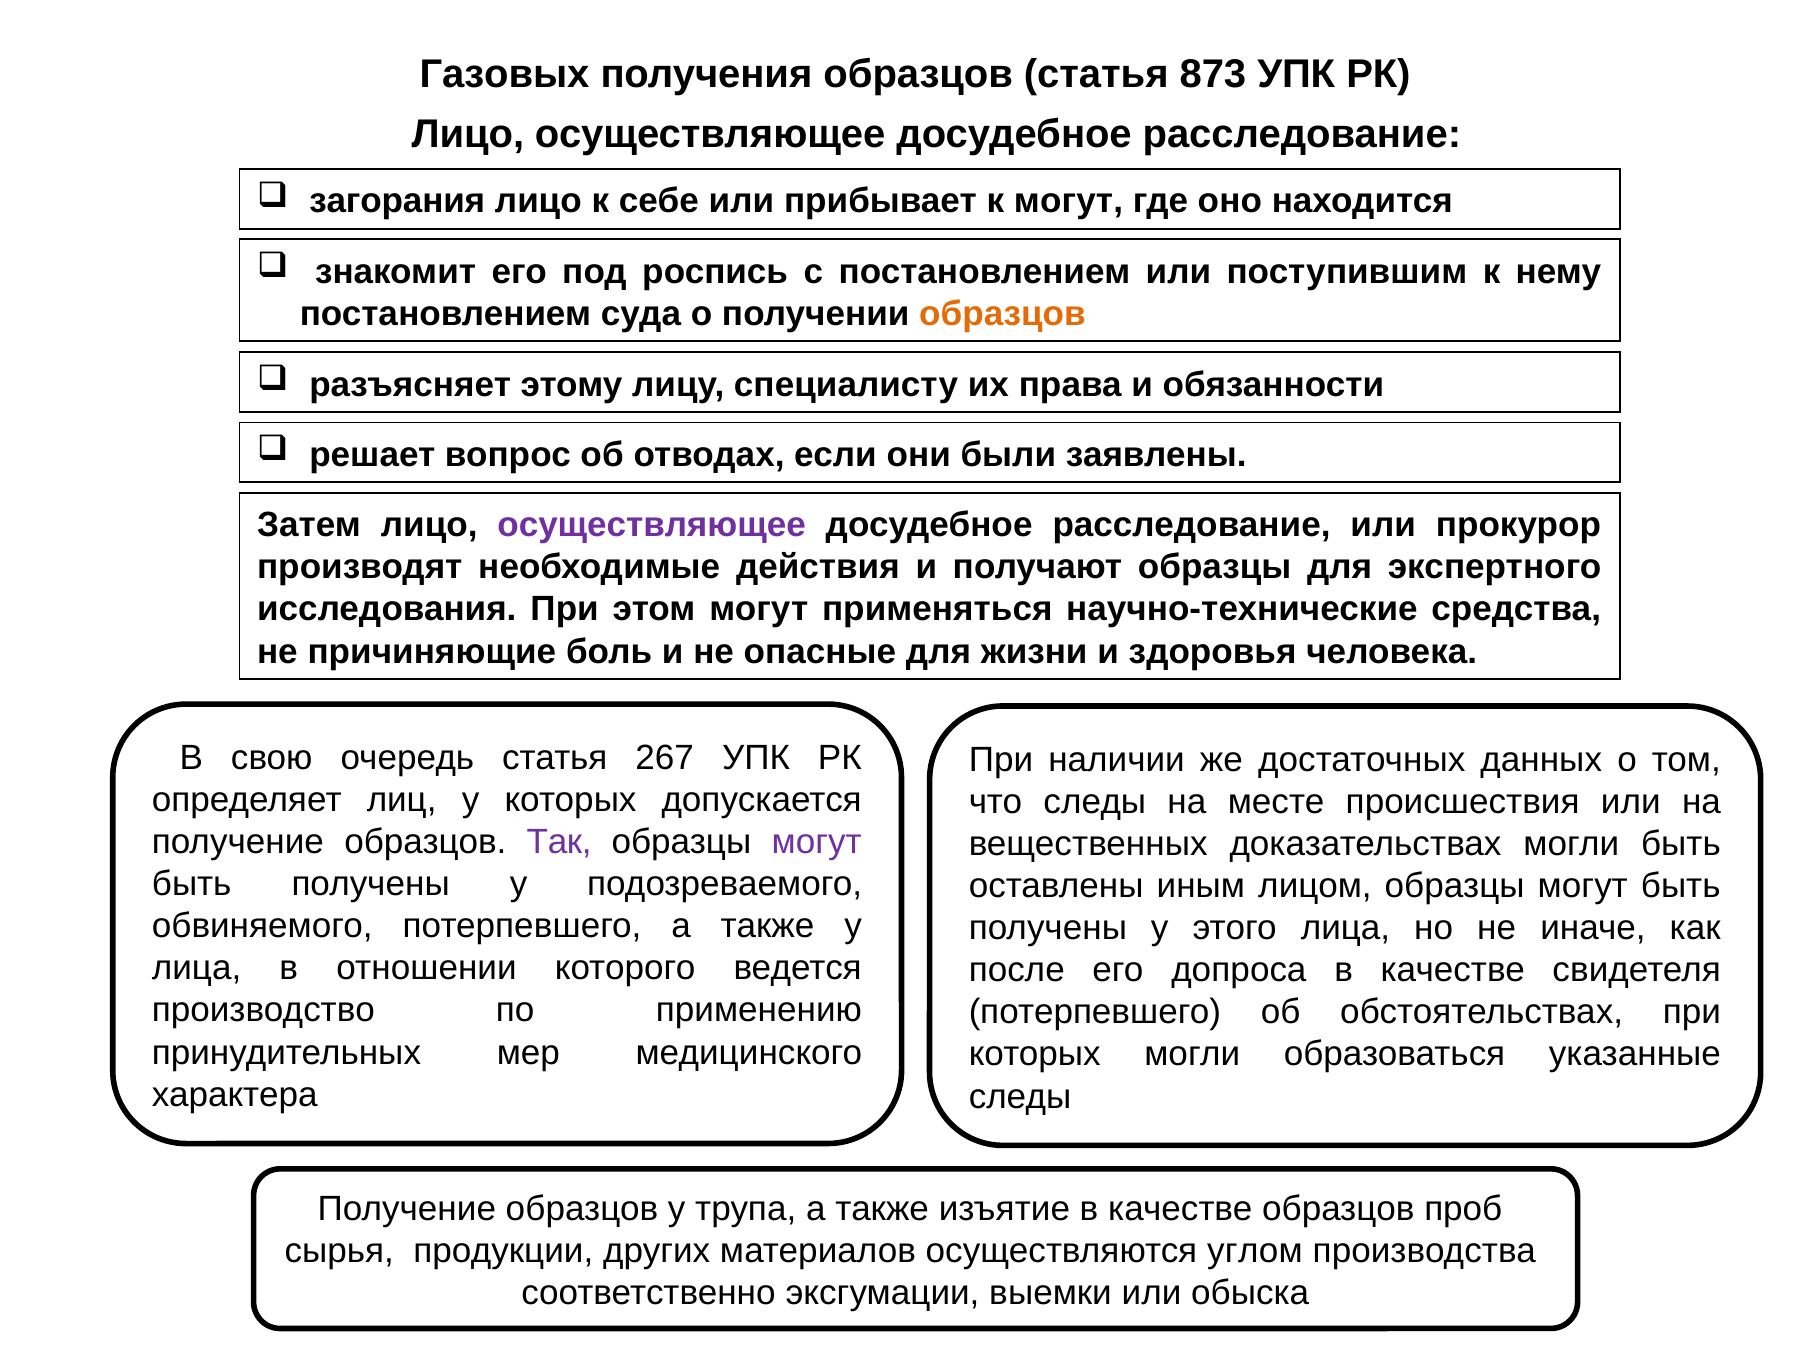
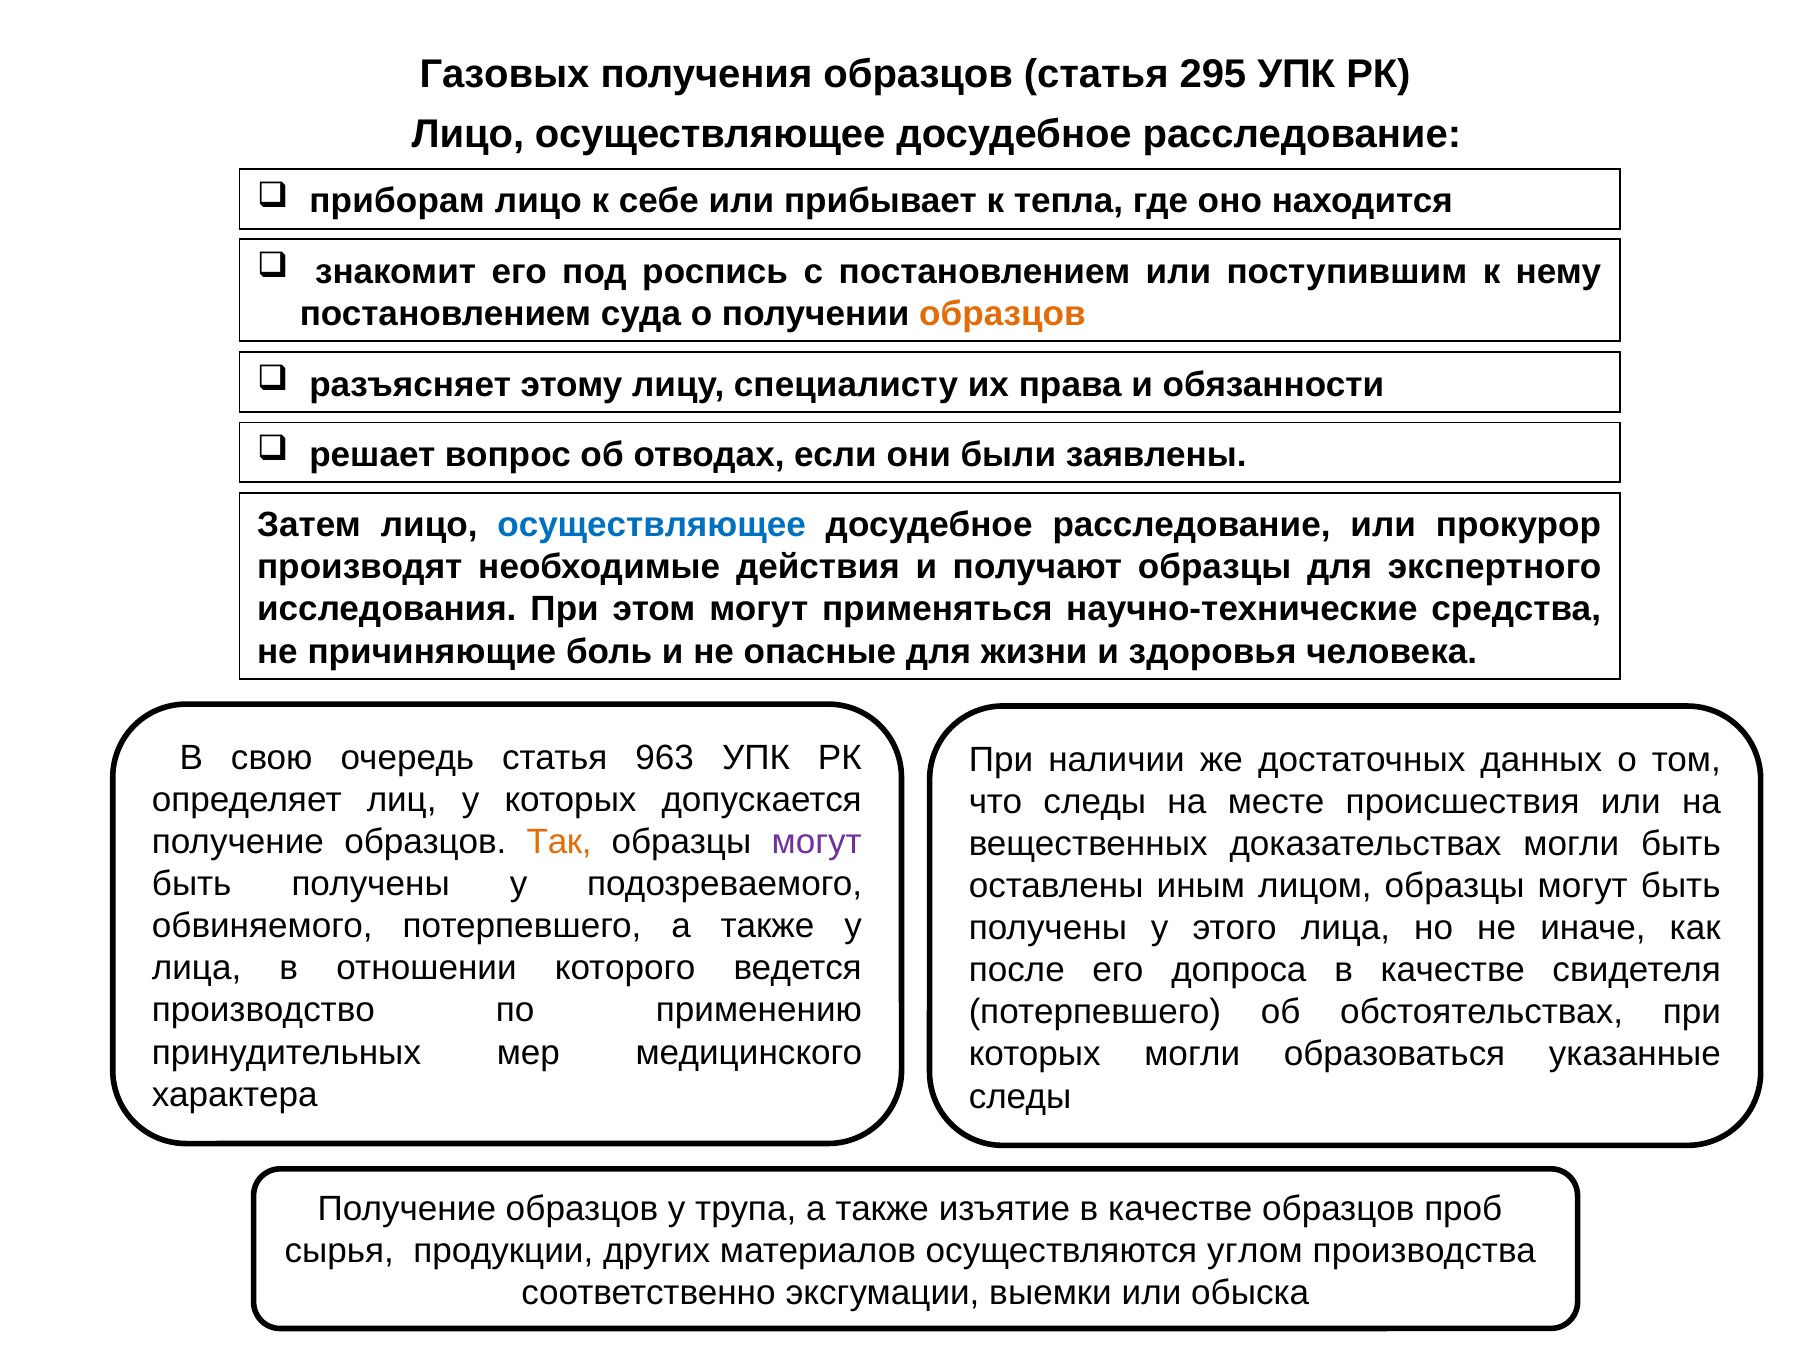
873: 873 -> 295
загорания: загорания -> приборам
к могут: могут -> тепла
осуществляющее at (652, 525) colour: purple -> blue
267: 267 -> 963
Так colour: purple -> orange
